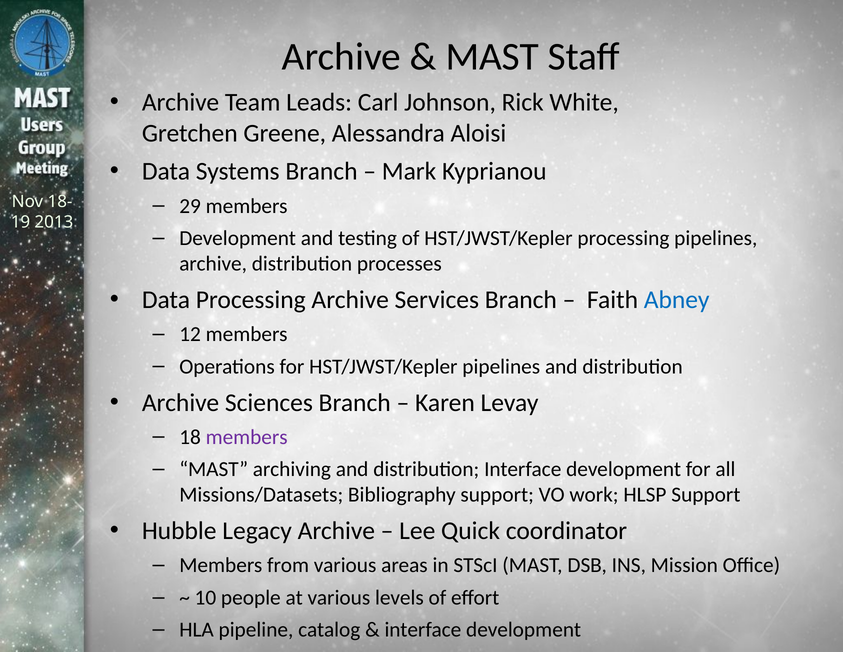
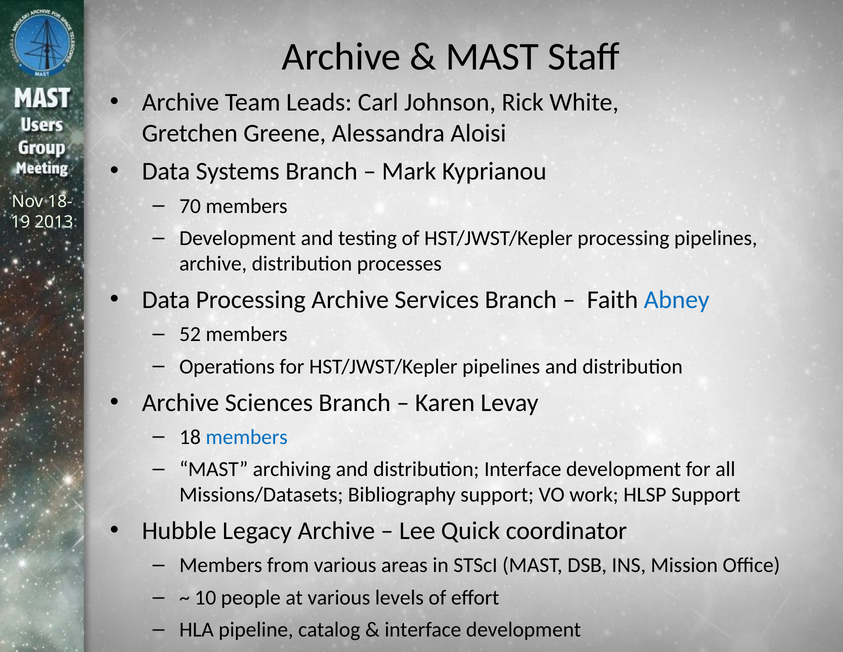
29: 29 -> 70
12: 12 -> 52
members at (247, 437) colour: purple -> blue
